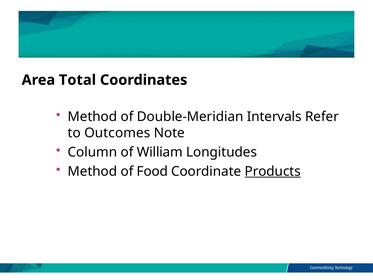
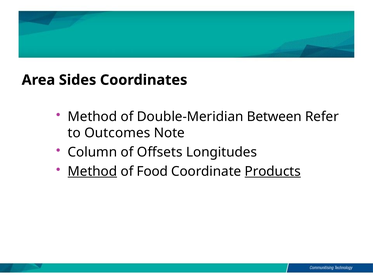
Total: Total -> Sides
Intervals: Intervals -> Between
William: William -> Offsets
Method at (92, 171) underline: none -> present
